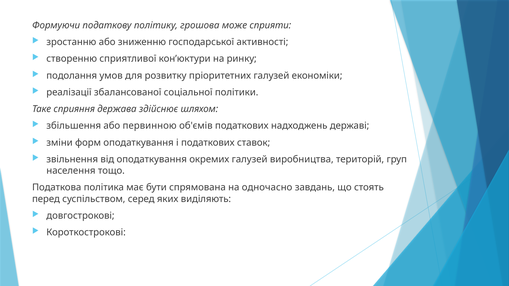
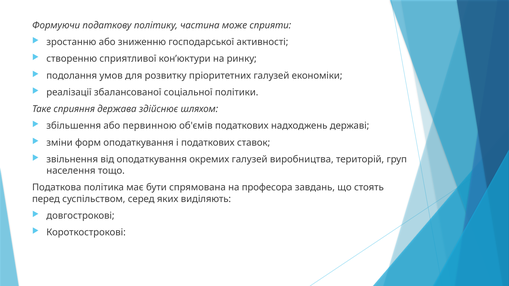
грошова: грошова -> частина
одночасно: одночасно -> професора
